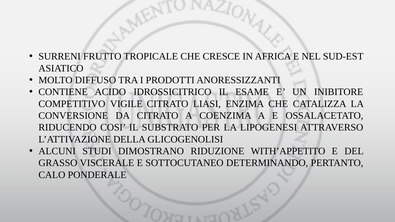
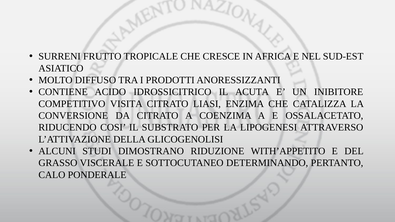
ESAME: ESAME -> ACUTA
VIGILE: VIGILE -> VISITA
